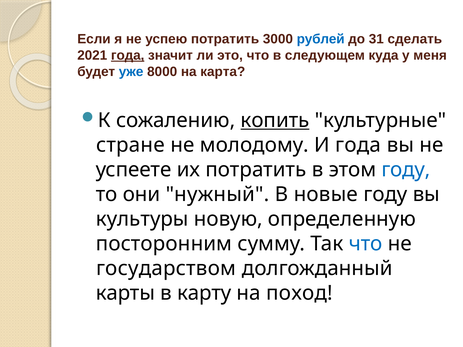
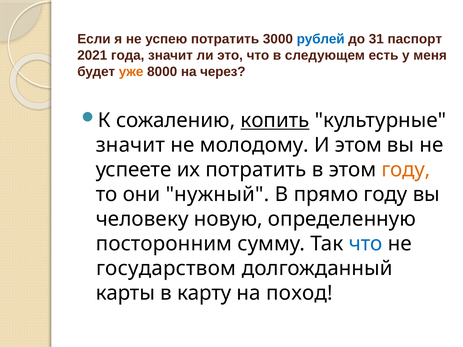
сделать: сделать -> паспорт
года at (128, 55) underline: present -> none
куда: куда -> есть
уже colour: blue -> orange
карта: карта -> через
стране at (130, 145): стране -> значит
И года: года -> этом
году at (406, 170) colour: blue -> orange
новые: новые -> прямо
культуры: культуры -> человеку
